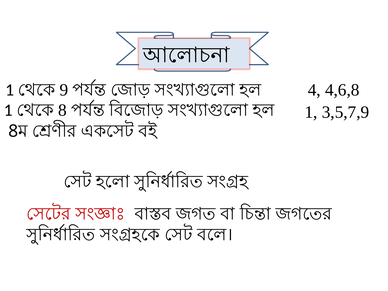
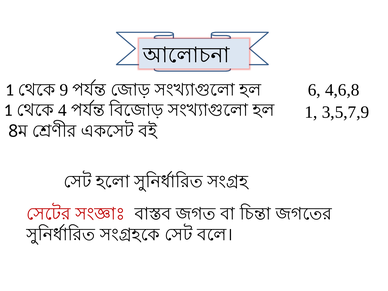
4: 4 -> 6
8 at (63, 110): 8 -> 4
